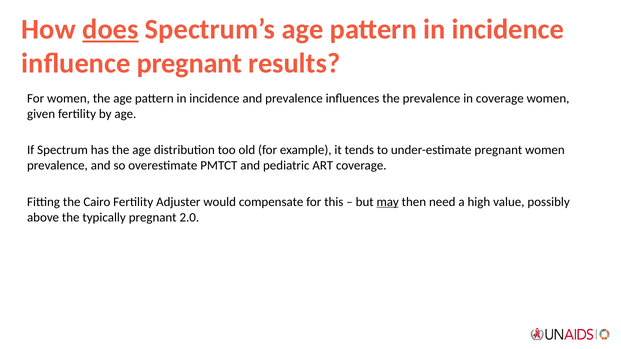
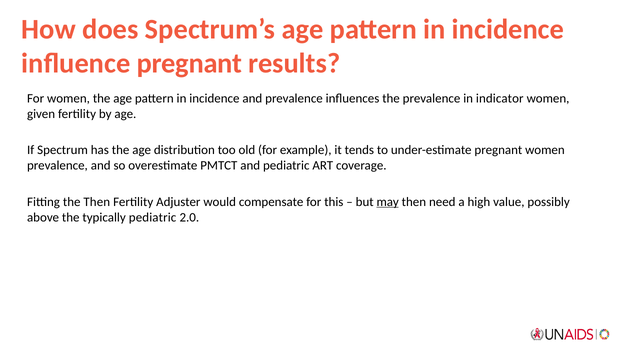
does underline: present -> none
in coverage: coverage -> indicator
the Cairo: Cairo -> Then
typically pregnant: pregnant -> pediatric
